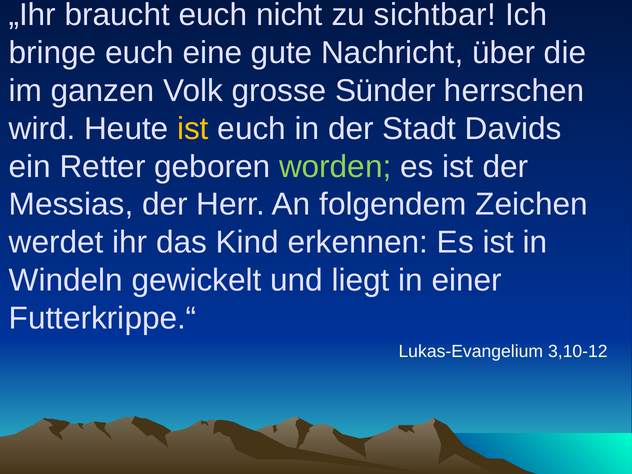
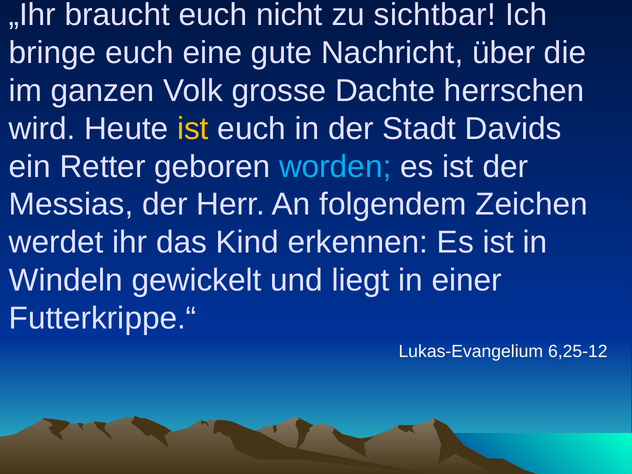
Sünder: Sünder -> Dachte
worden colour: light green -> light blue
3,10-12: 3,10-12 -> 6,25-12
